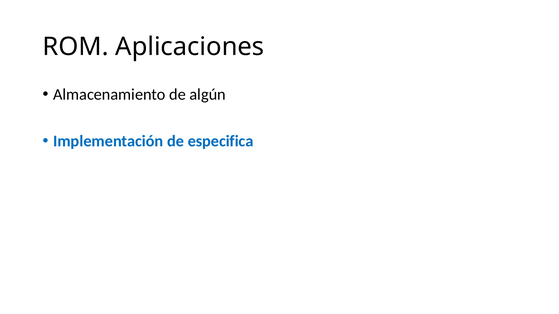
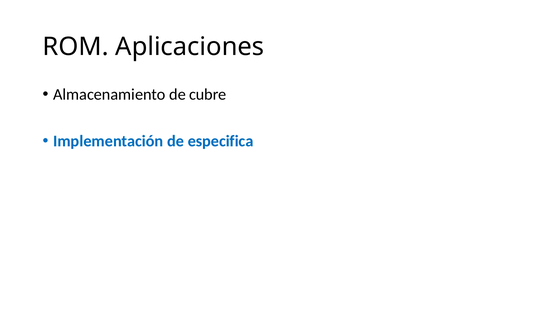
algún: algún -> cubre
